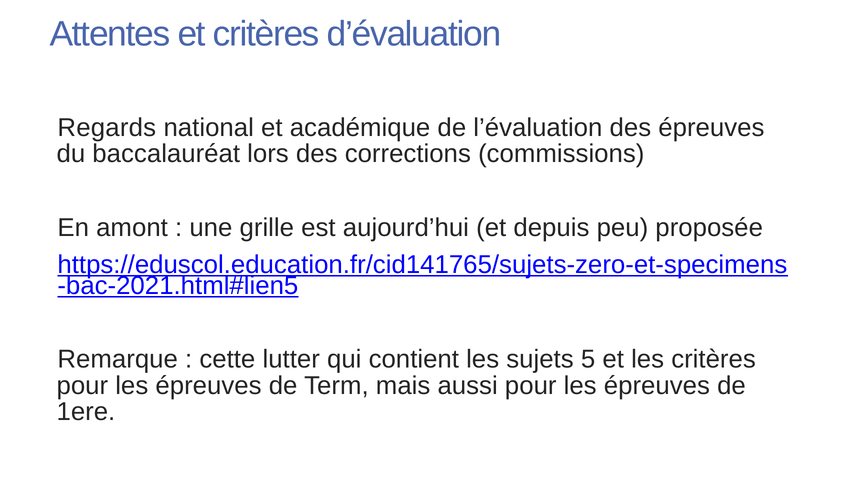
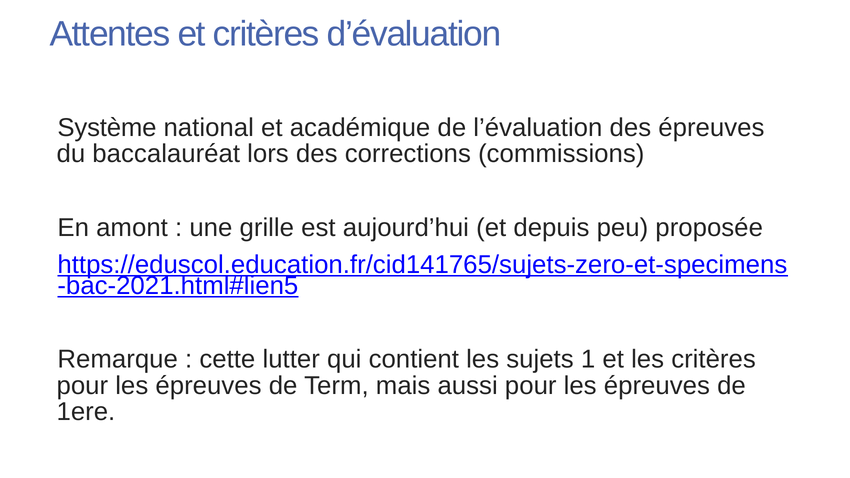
Regards: Regards -> Système
5: 5 -> 1
